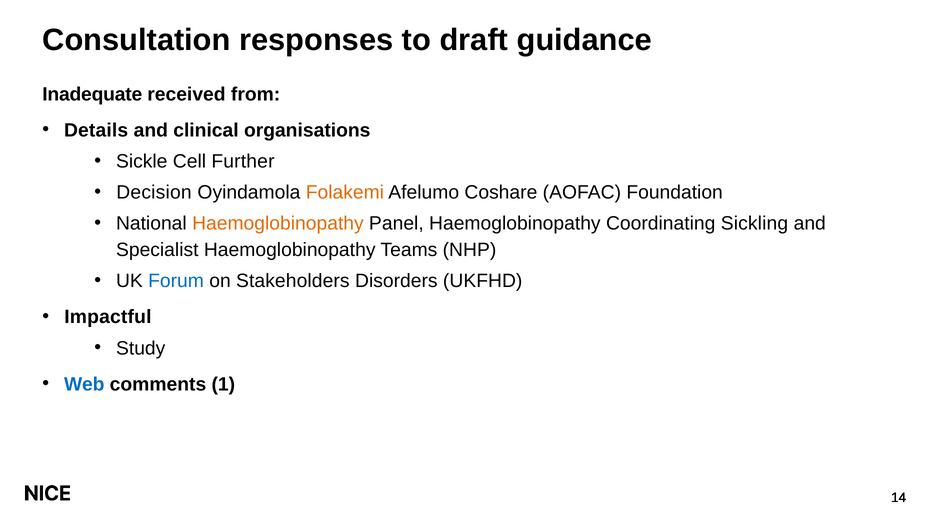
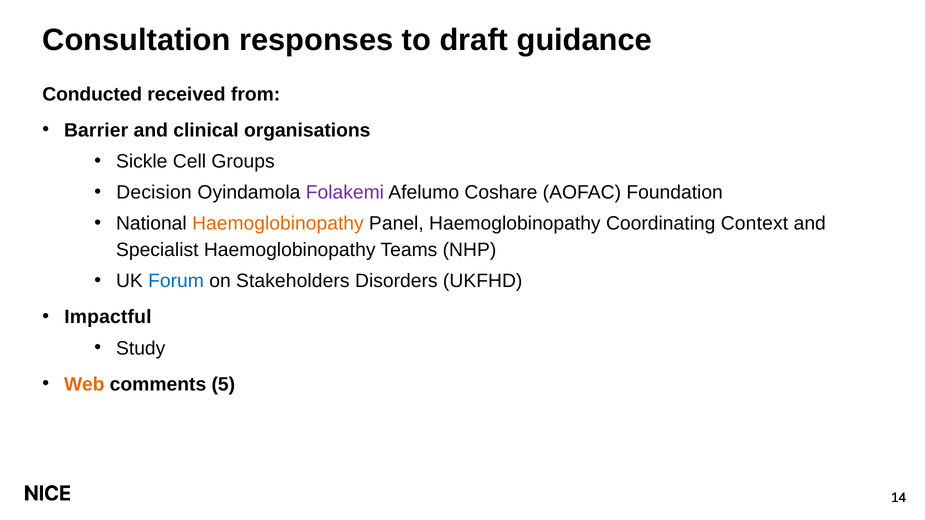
Inadequate: Inadequate -> Conducted
Details: Details -> Barrier
Further: Further -> Groups
Folakemi colour: orange -> purple
Sickling: Sickling -> Context
Web colour: blue -> orange
1: 1 -> 5
